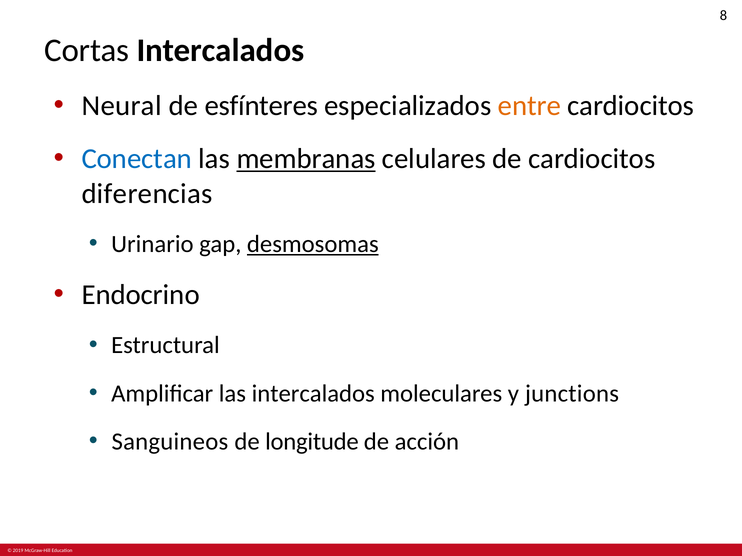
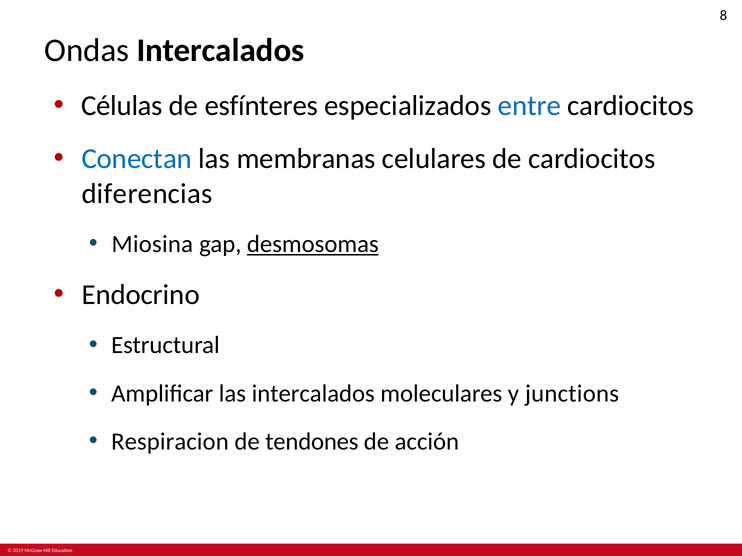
Cortas: Cortas -> Ondas
Neural: Neural -> Células
entre colour: orange -> blue
membranas underline: present -> none
Urinario: Urinario -> Miosina
Sanguineos: Sanguineos -> Respiracion
longitude: longitude -> tendones
